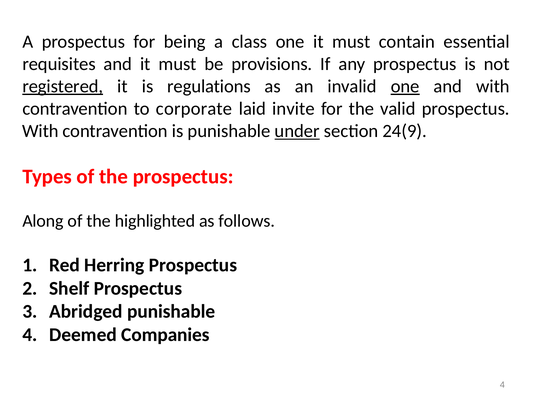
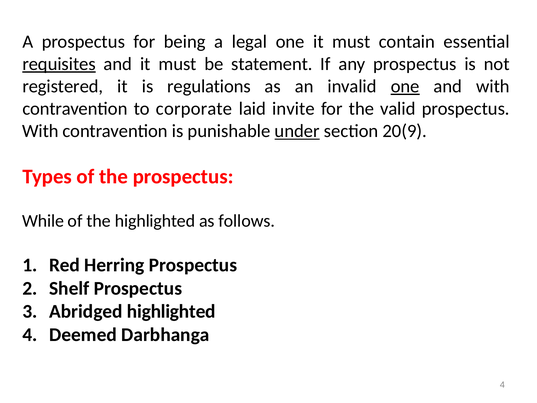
class: class -> legal
requisites underline: none -> present
provisions: provisions -> statement
registered underline: present -> none
24(9: 24(9 -> 20(9
Along: Along -> While
Abridged punishable: punishable -> highlighted
Companies: Companies -> Darbhanga
